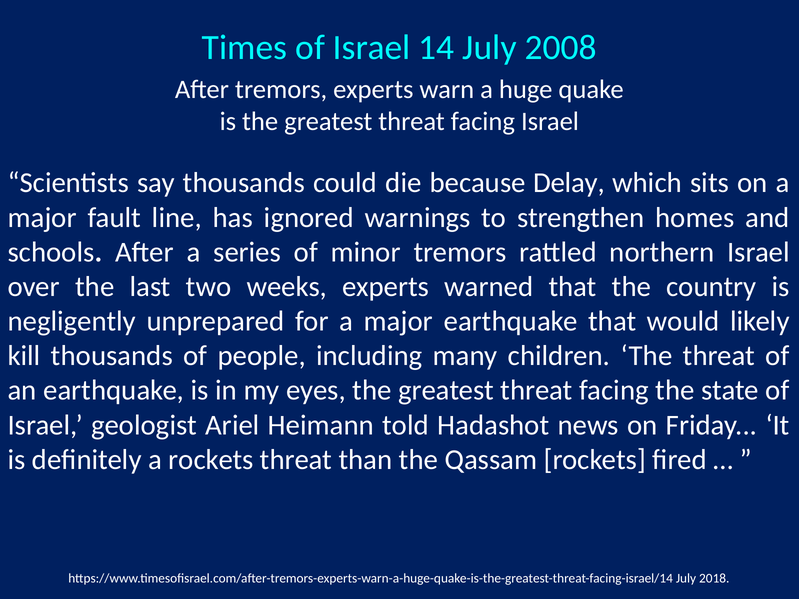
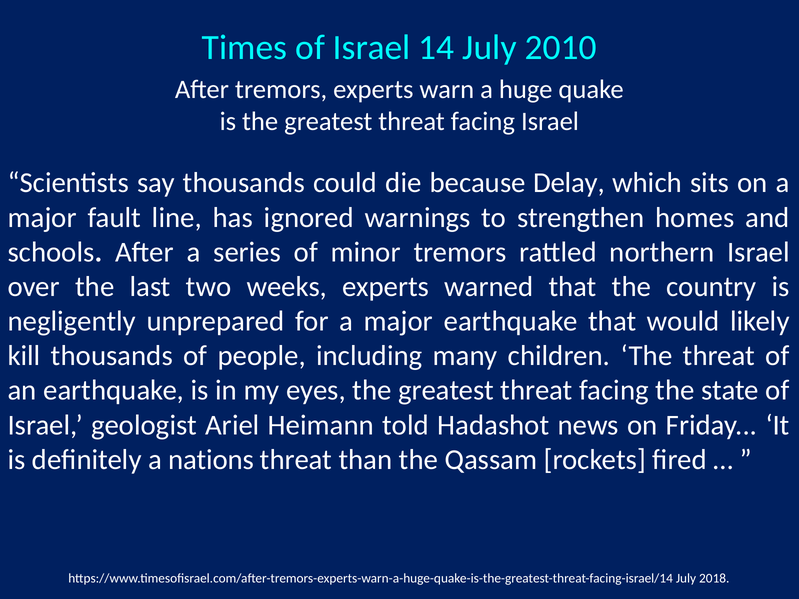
2008: 2008 -> 2010
a rockets: rockets -> nations
